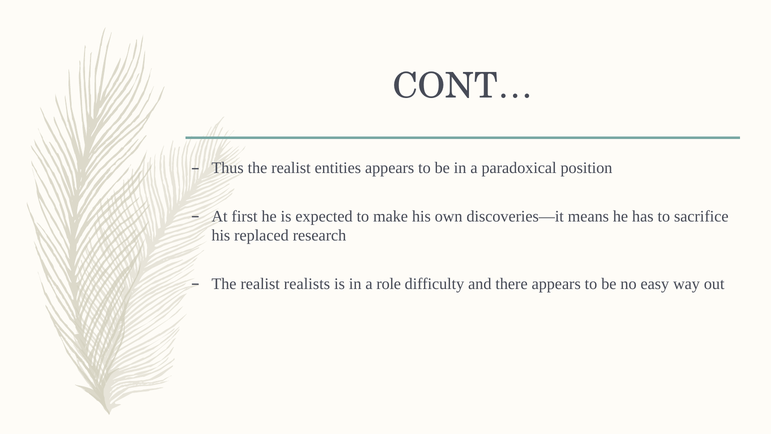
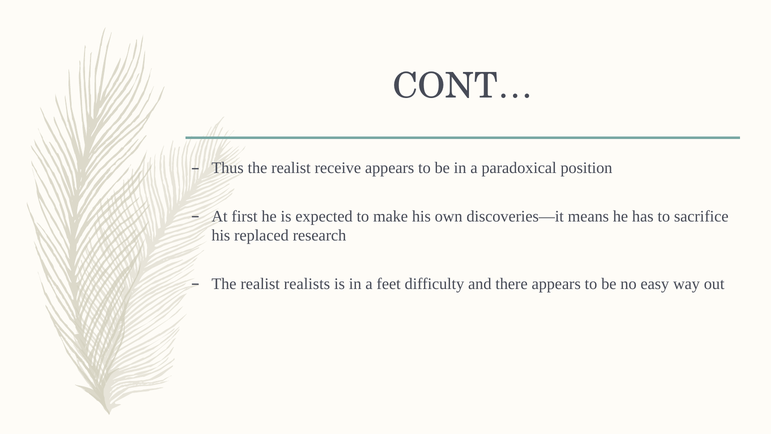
entities: entities -> receive
role: role -> feet
